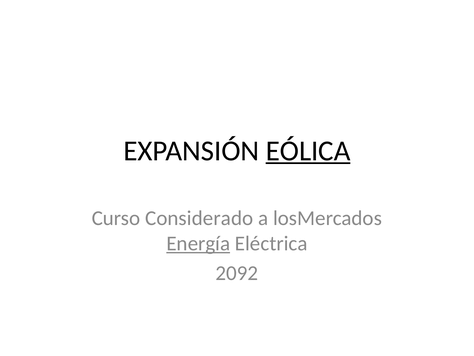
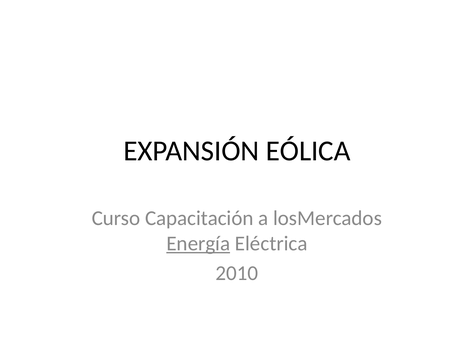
EÓLICA underline: present -> none
Considerado: Considerado -> Capacitación
2092: 2092 -> 2010
